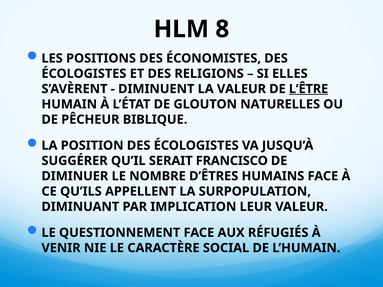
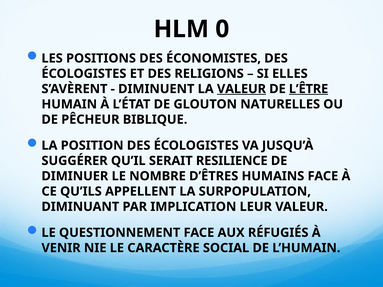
8: 8 -> 0
VALEUR at (241, 89) underline: none -> present
FRANCISCO: FRANCISCO -> RESILIENCE
